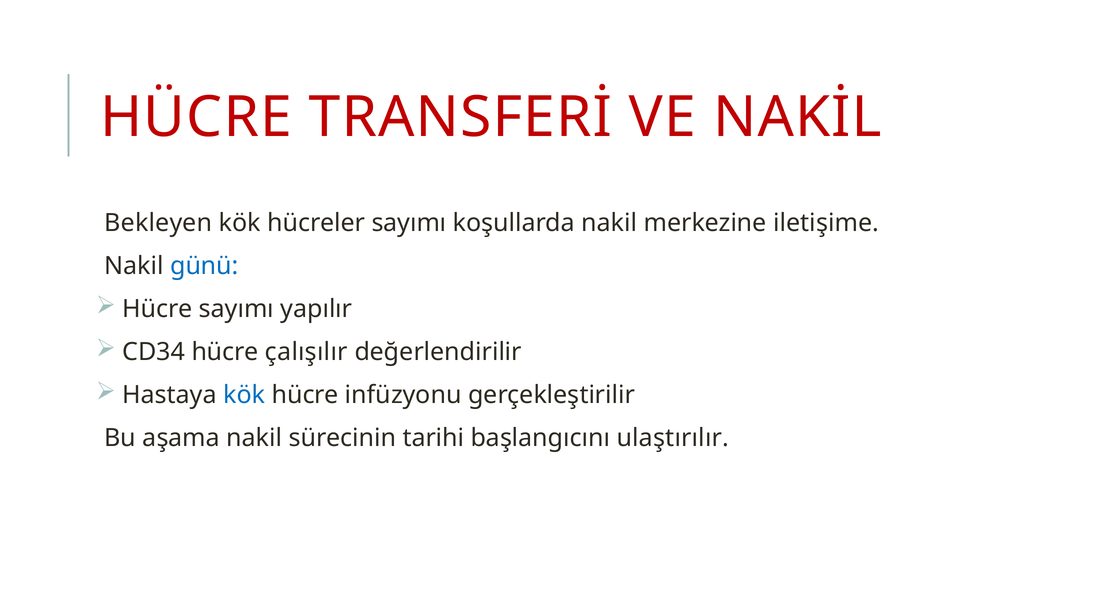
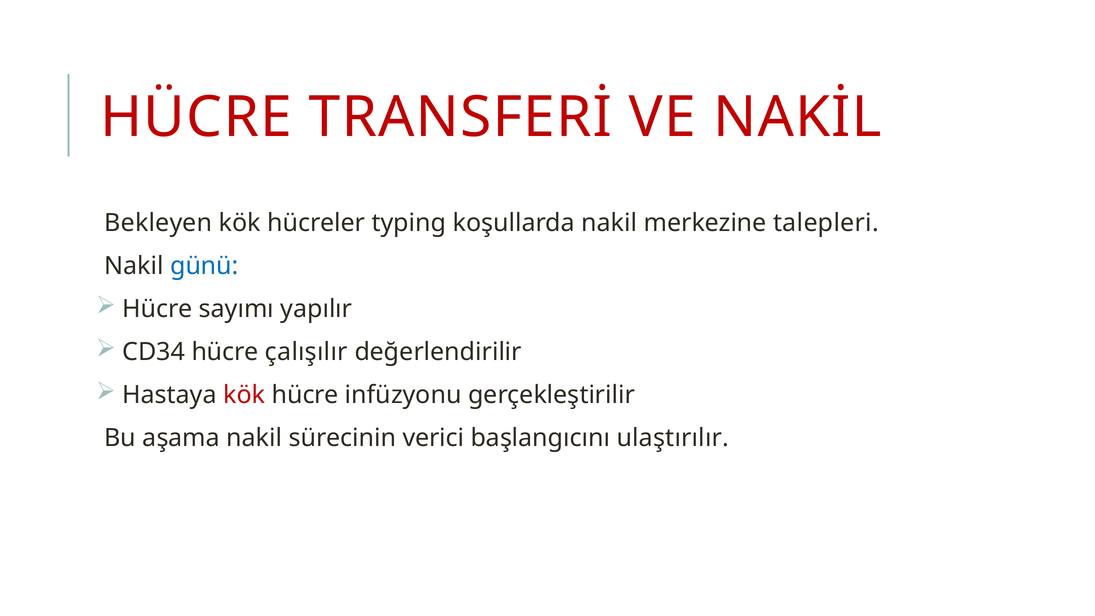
hücreler sayımı: sayımı -> typing
iletişime: iletişime -> talepleri
kök at (244, 395) colour: blue -> red
tarihi: tarihi -> verici
